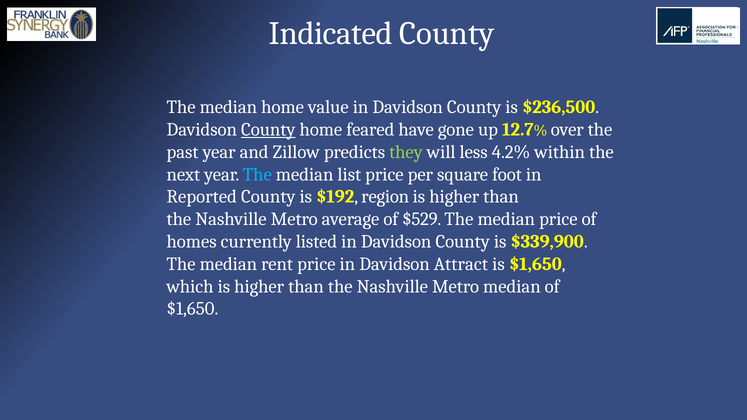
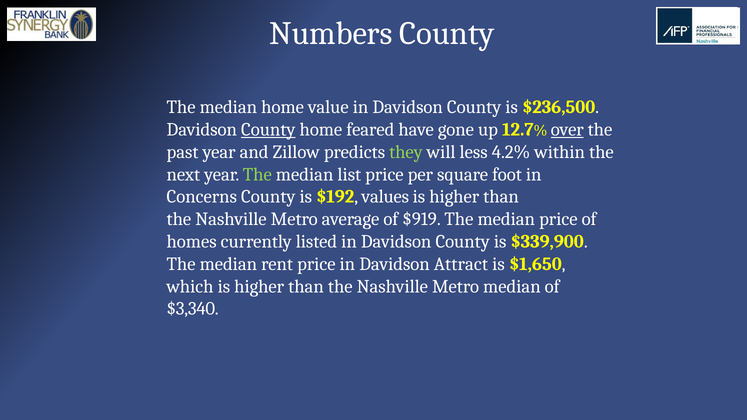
Indicated: Indicated -> Numbers
over underline: none -> present
The at (257, 174) colour: light blue -> light green
Reported: Reported -> Concerns
region: region -> values
$529: $529 -> $919
$1,650 at (193, 309): $1,650 -> $3,340
